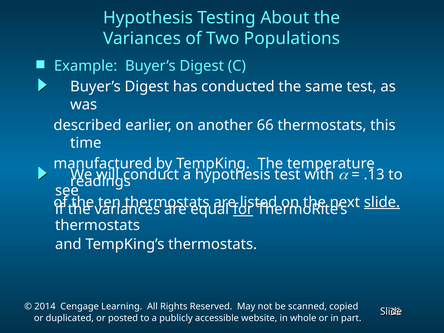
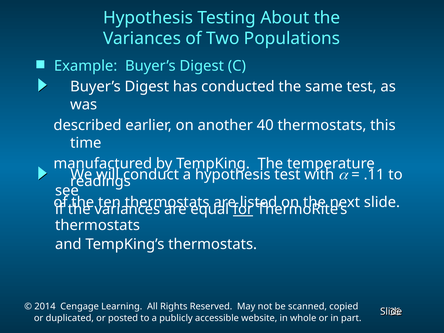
66: 66 -> 40
.13: .13 -> .11
slide at (382, 202) underline: present -> none
